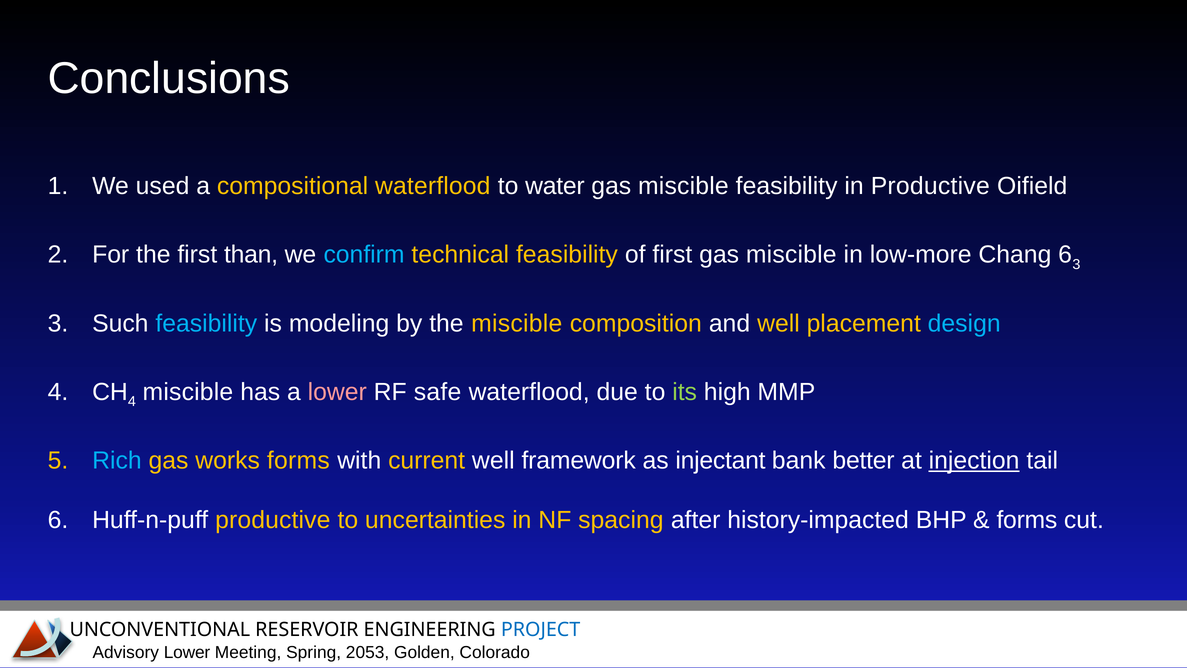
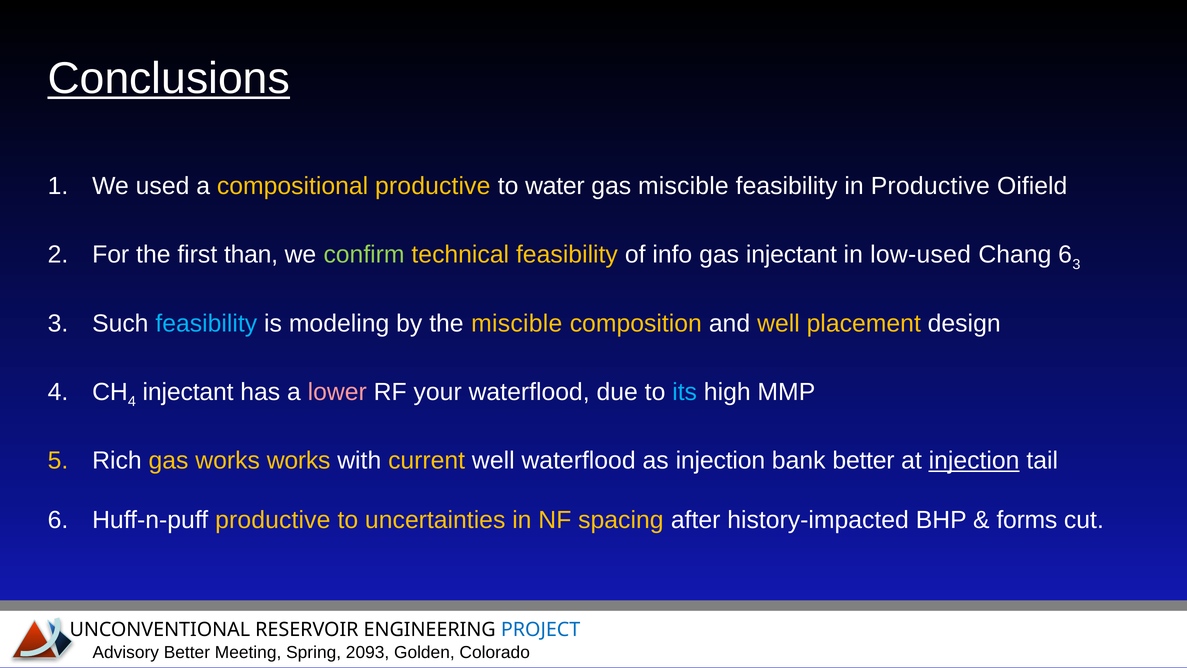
Conclusions underline: none -> present
compositional waterflood: waterflood -> productive
confirm colour: light blue -> light green
of first: first -> info
miscible at (791, 255): miscible -> injectant
low-more: low-more -> low-used
design colour: light blue -> white
miscible at (188, 392): miscible -> injectant
safe: safe -> your
its colour: light green -> light blue
Rich colour: light blue -> white
works forms: forms -> works
well framework: framework -> waterflood
as injectant: injectant -> injection
Advisory Lower: Lower -> Better
2053: 2053 -> 2093
